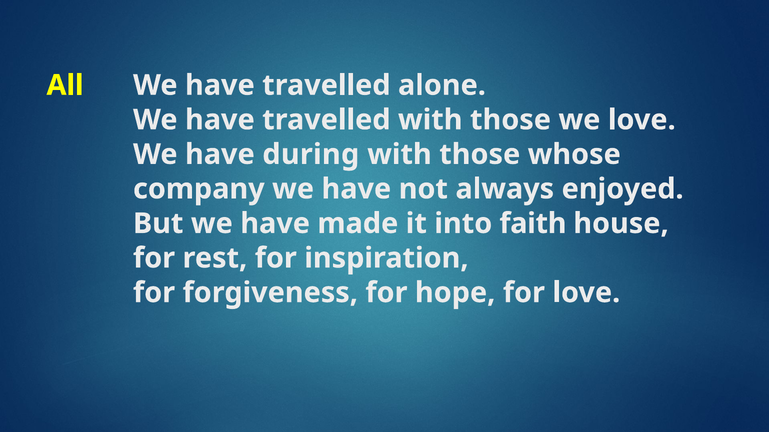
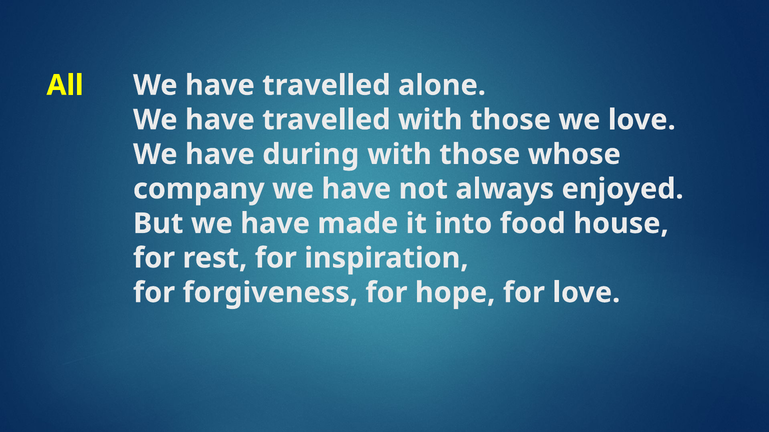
faith: faith -> food
